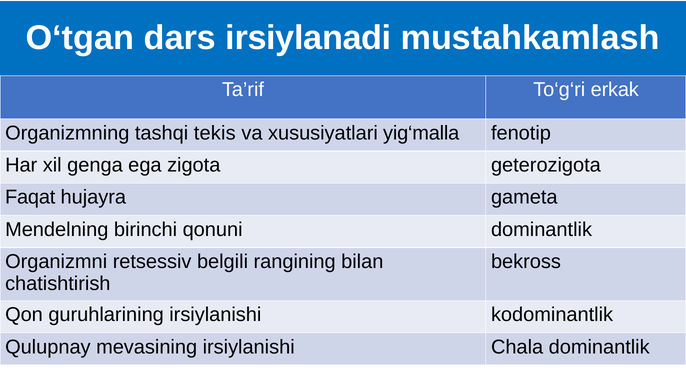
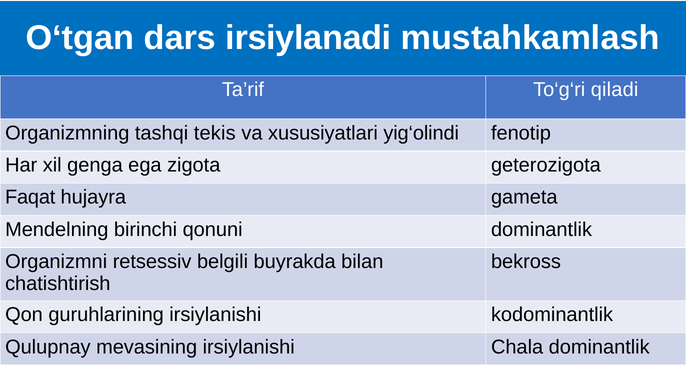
erkak: erkak -> qiladi
yig‘malla: yig‘malla -> yig‘olindi
rangining: rangining -> buyrakda
